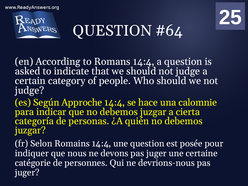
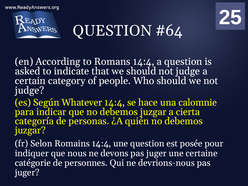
Approche: Approche -> Whatever
